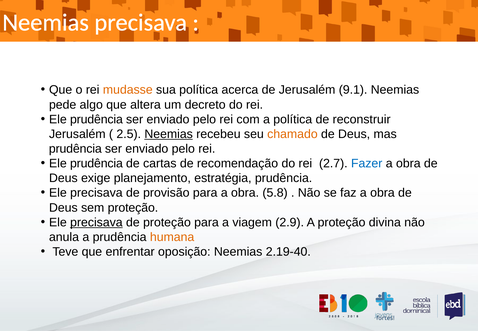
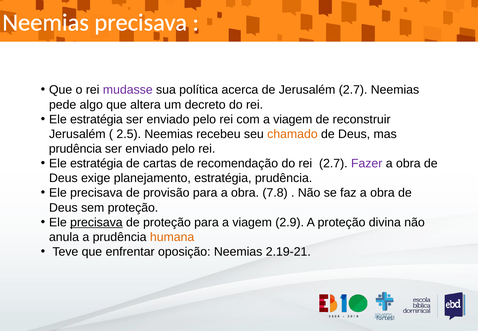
mudasse colour: orange -> purple
Jerusalém 9.1: 9.1 -> 2.7
prudência at (96, 119): prudência -> estratégia
com a política: política -> viagem
Neemias at (169, 134) underline: present -> none
prudência at (96, 163): prudência -> estratégia
Fazer colour: blue -> purple
5.8: 5.8 -> 7.8
2.19-40: 2.19-40 -> 2.19-21
